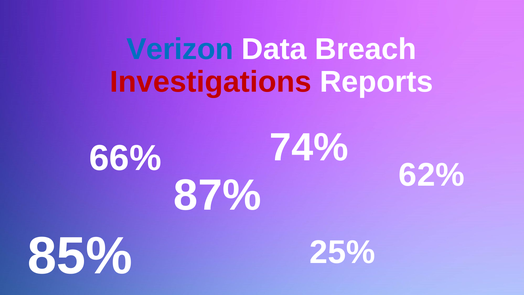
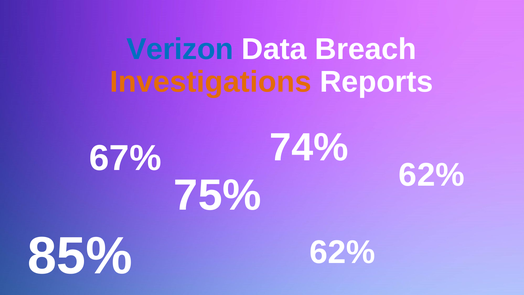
Investigations colour: red -> orange
66%: 66% -> 67%
87%: 87% -> 75%
25% at (342, 252): 25% -> 62%
